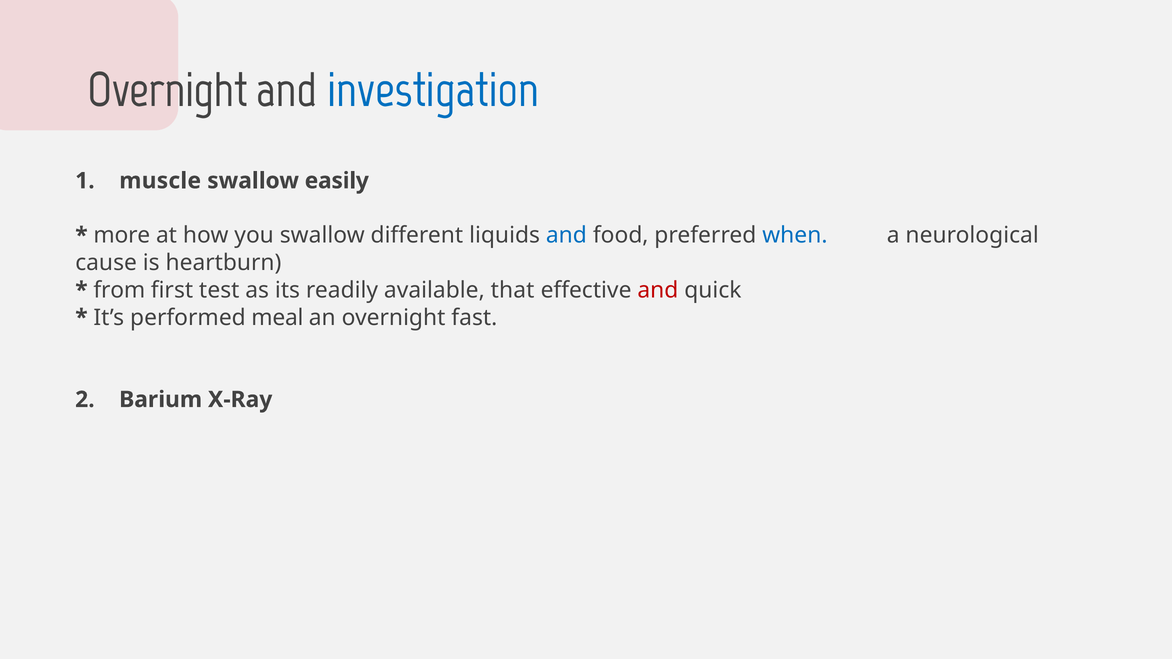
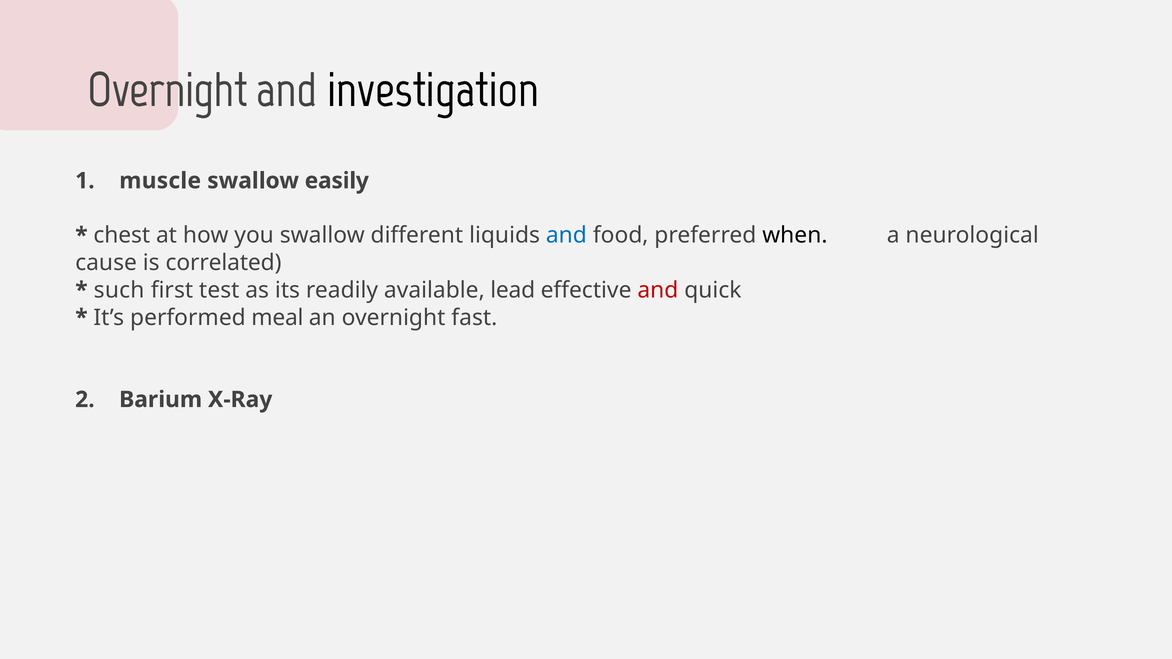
investigation colour: blue -> black
more: more -> chest
when colour: blue -> black
heartburn: heartburn -> correlated
from: from -> such
that: that -> lead
